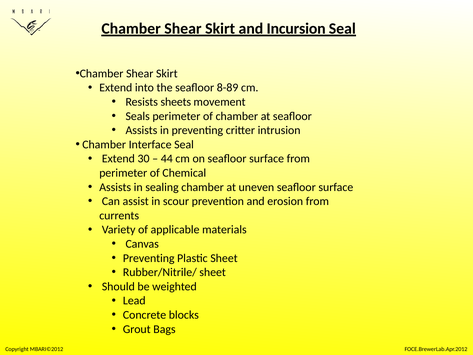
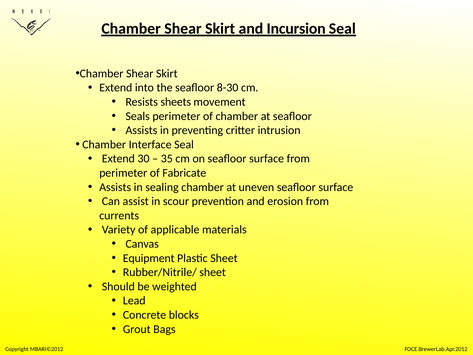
8-89: 8-89 -> 8-30
44: 44 -> 35
Chemical: Chemical -> Fabricate
Preventing at (149, 258): Preventing -> Equipment
